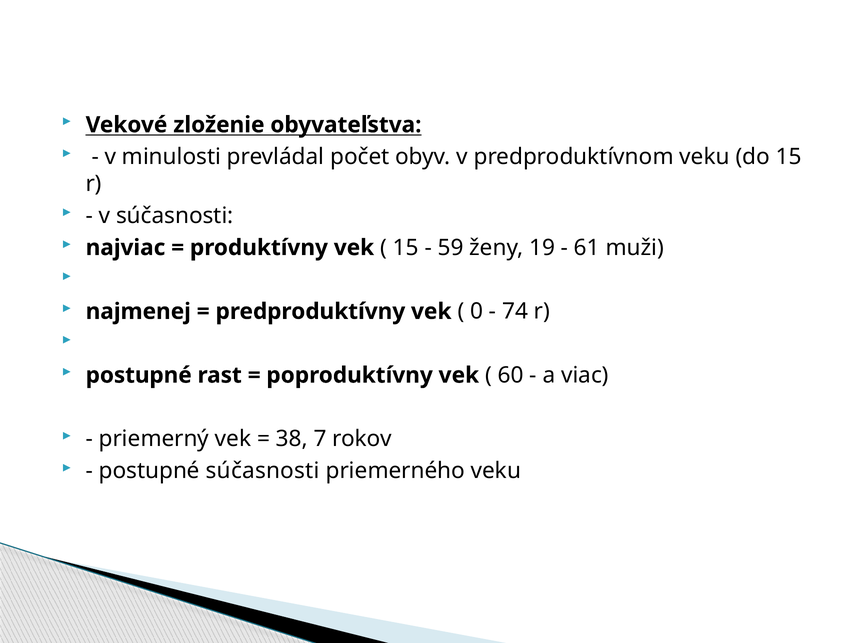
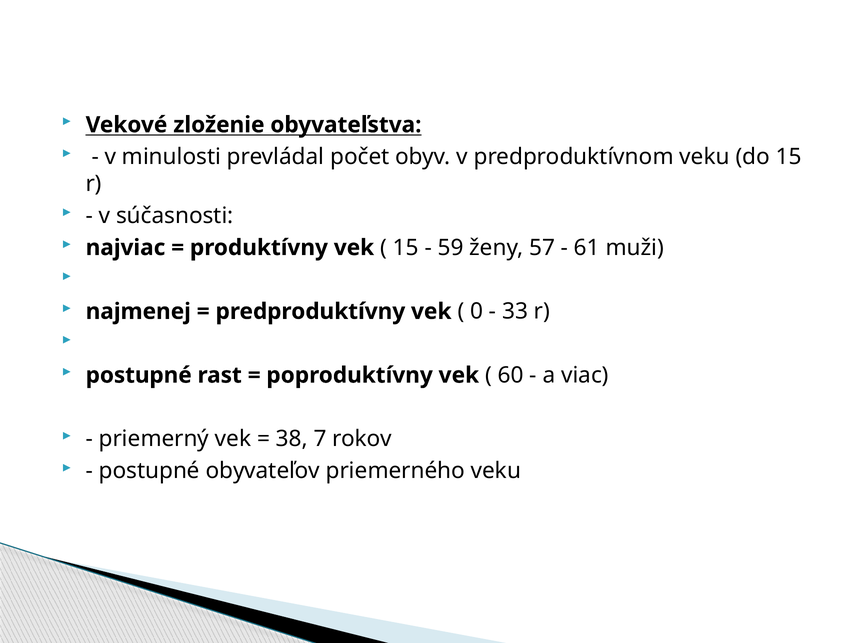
19: 19 -> 57
74: 74 -> 33
postupné súčasnosti: súčasnosti -> obyvateľov
